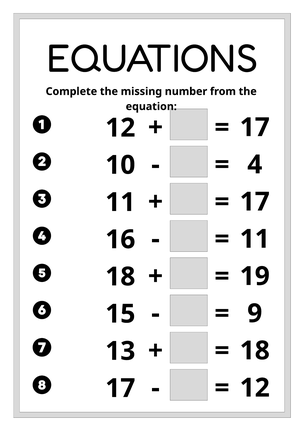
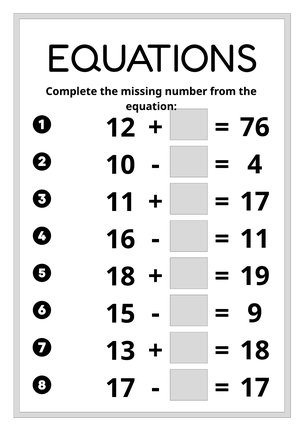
17 at (255, 127): 17 -> 76
12 at (255, 387): 12 -> 17
